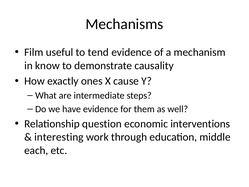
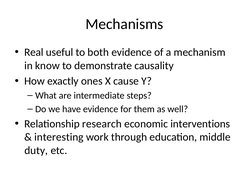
Film: Film -> Real
tend: tend -> both
question: question -> research
each: each -> duty
